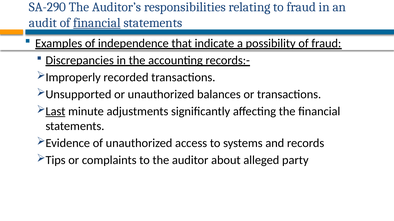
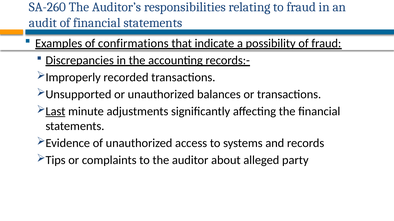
SA-290: SA-290 -> SA-260
financial at (97, 23) underline: present -> none
independence: independence -> confirmations
